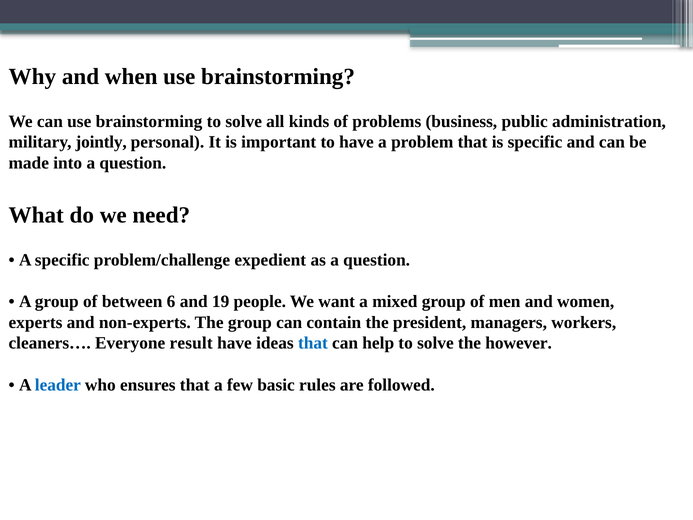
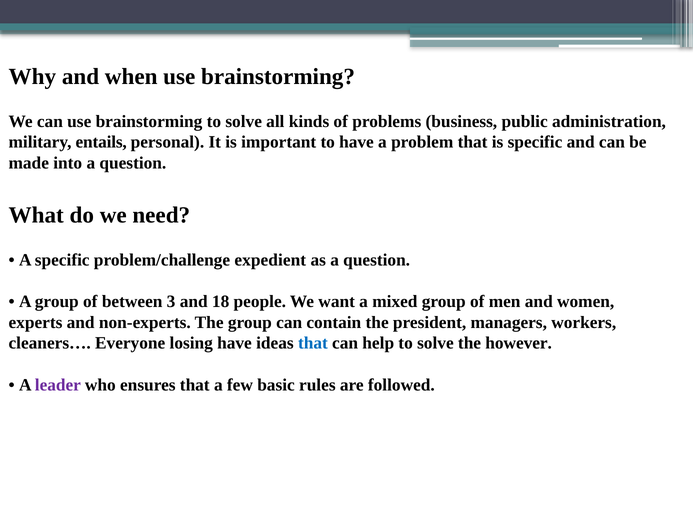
jointly: jointly -> entails
6: 6 -> 3
19: 19 -> 18
result: result -> losing
leader colour: blue -> purple
